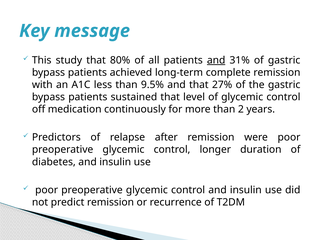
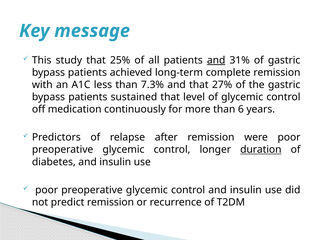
80%: 80% -> 25%
9.5%: 9.5% -> 7.3%
2: 2 -> 6
duration underline: none -> present
